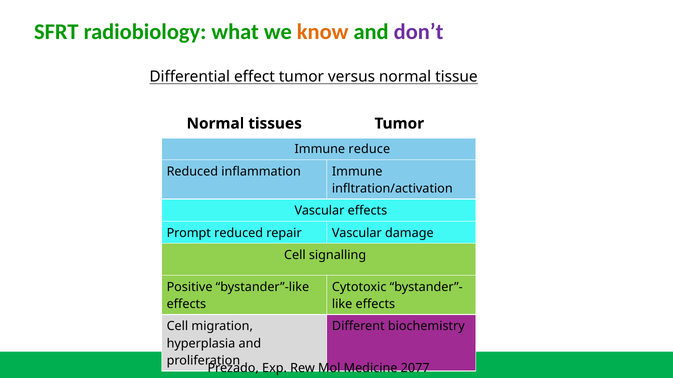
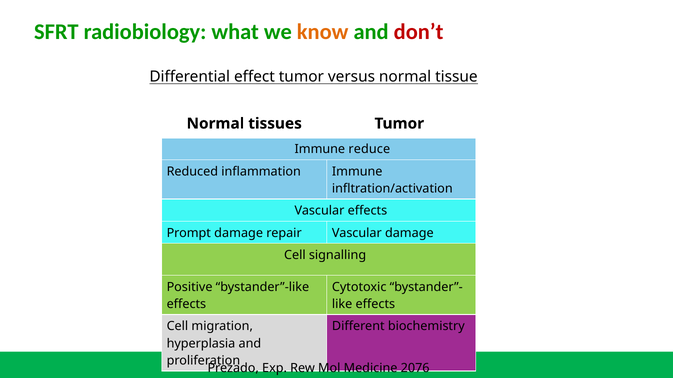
don’t colour: purple -> red
Prompt reduced: reduced -> damage
2077: 2077 -> 2076
